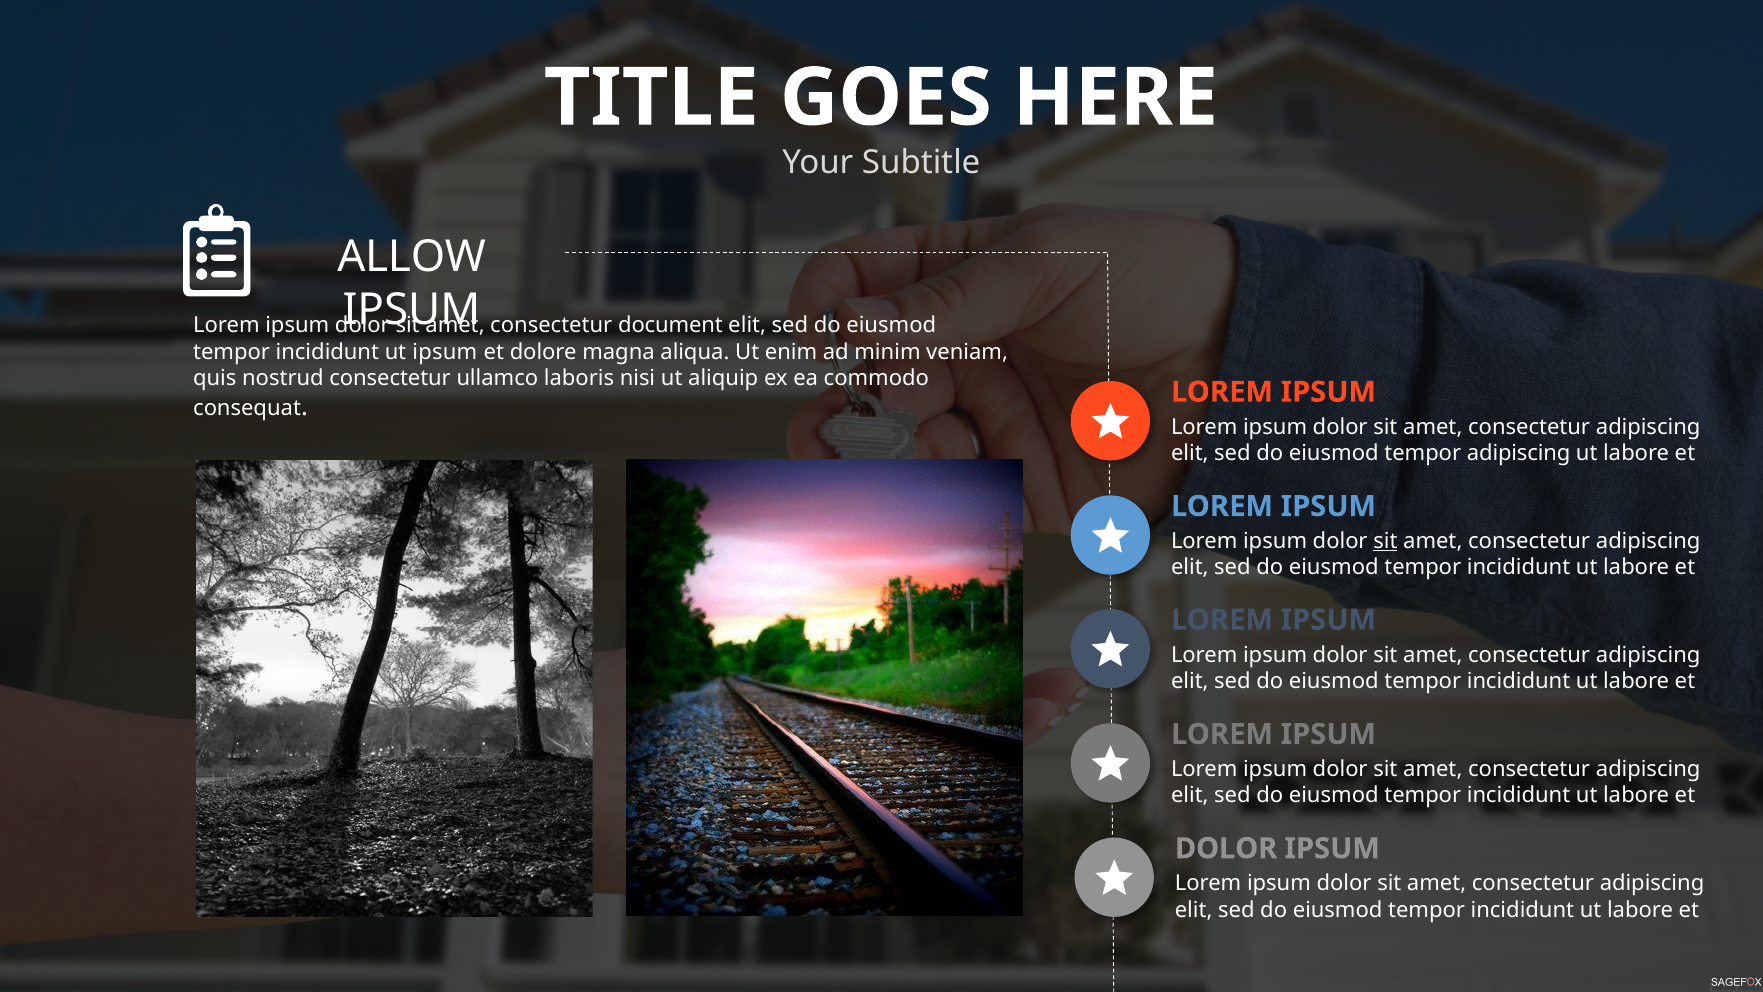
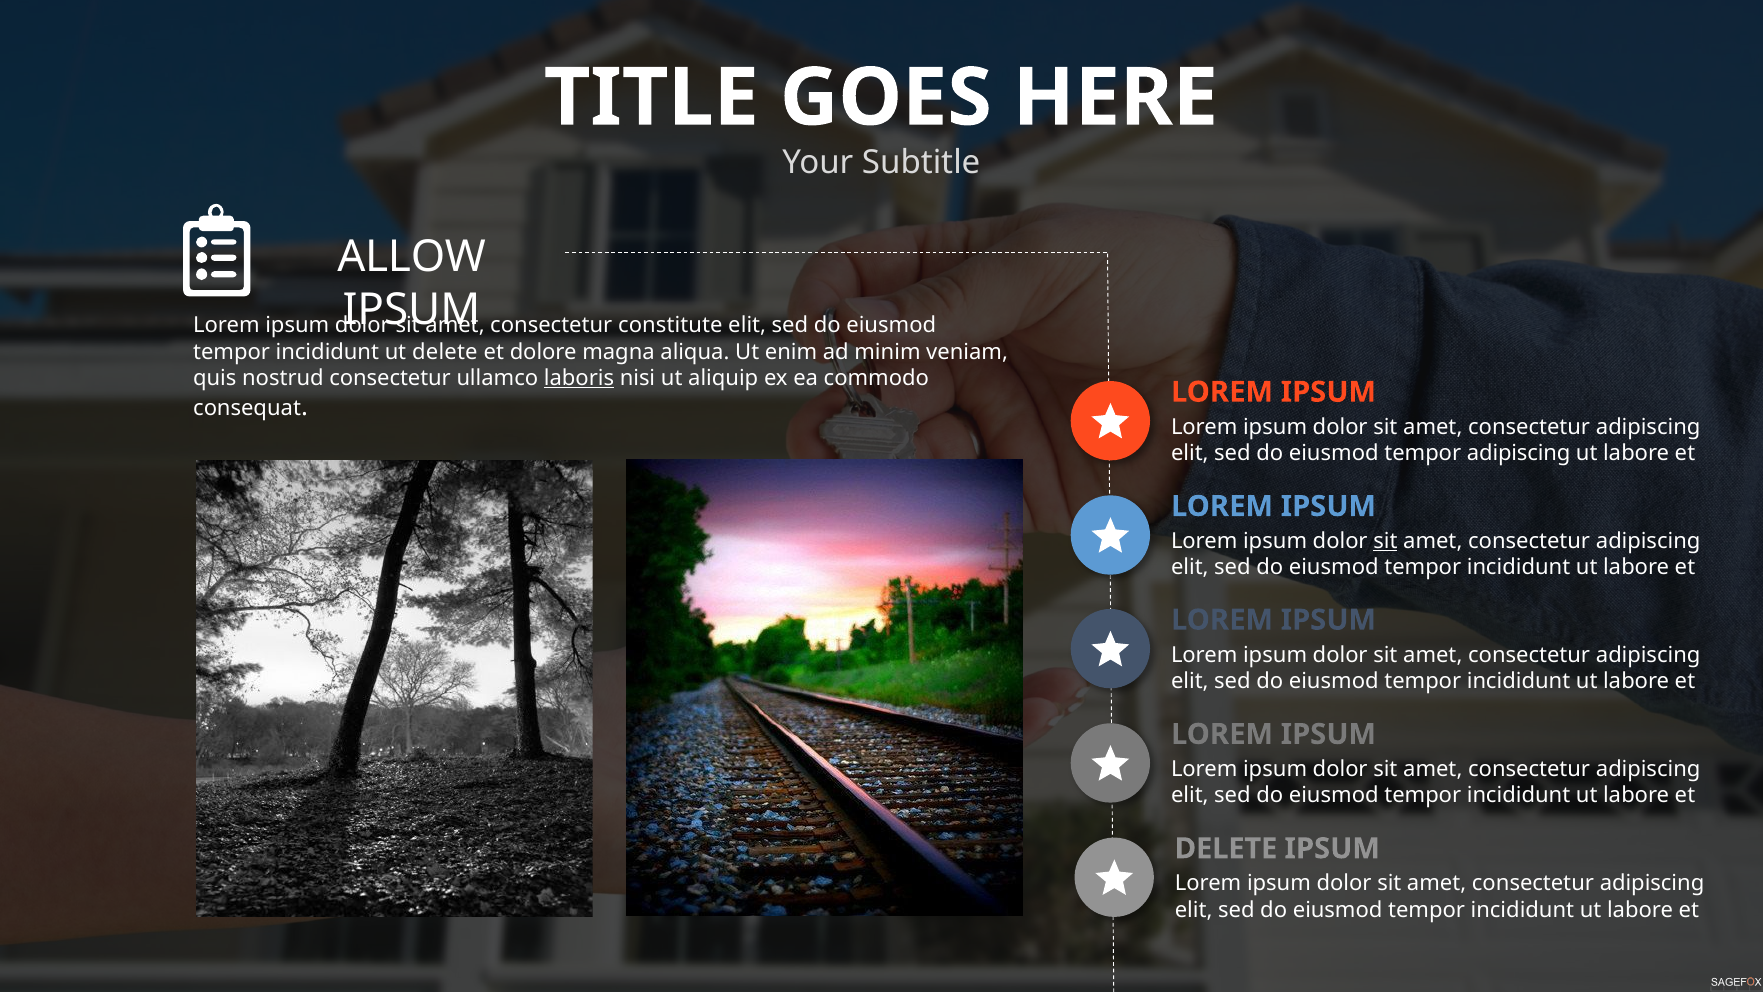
document: document -> constitute
ut ipsum: ipsum -> delete
laboris underline: none -> present
DOLOR at (1226, 848): DOLOR -> DELETE
